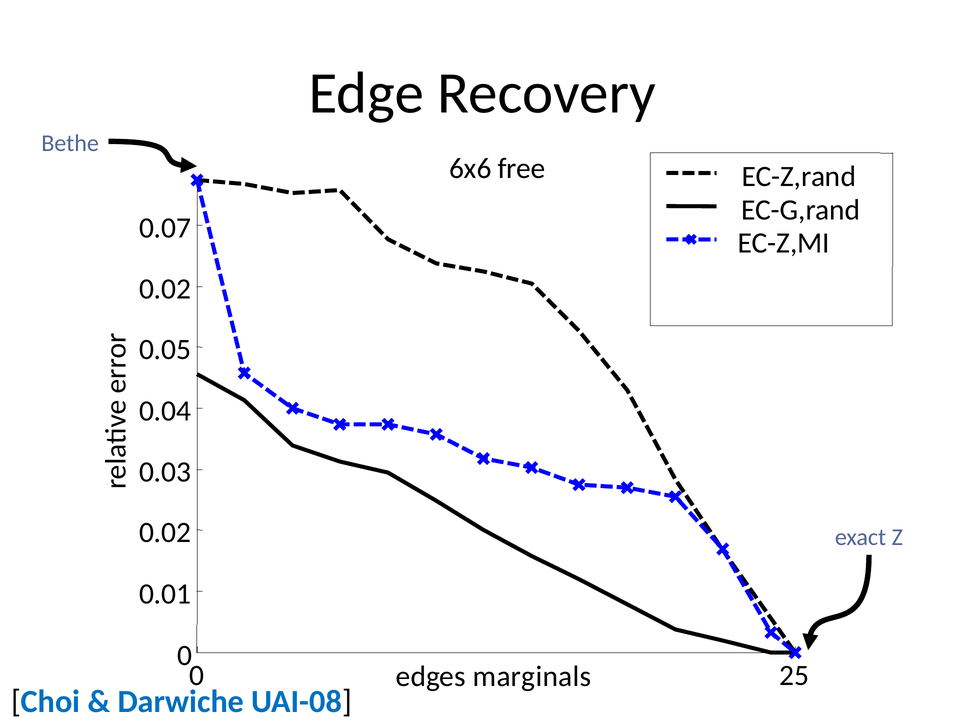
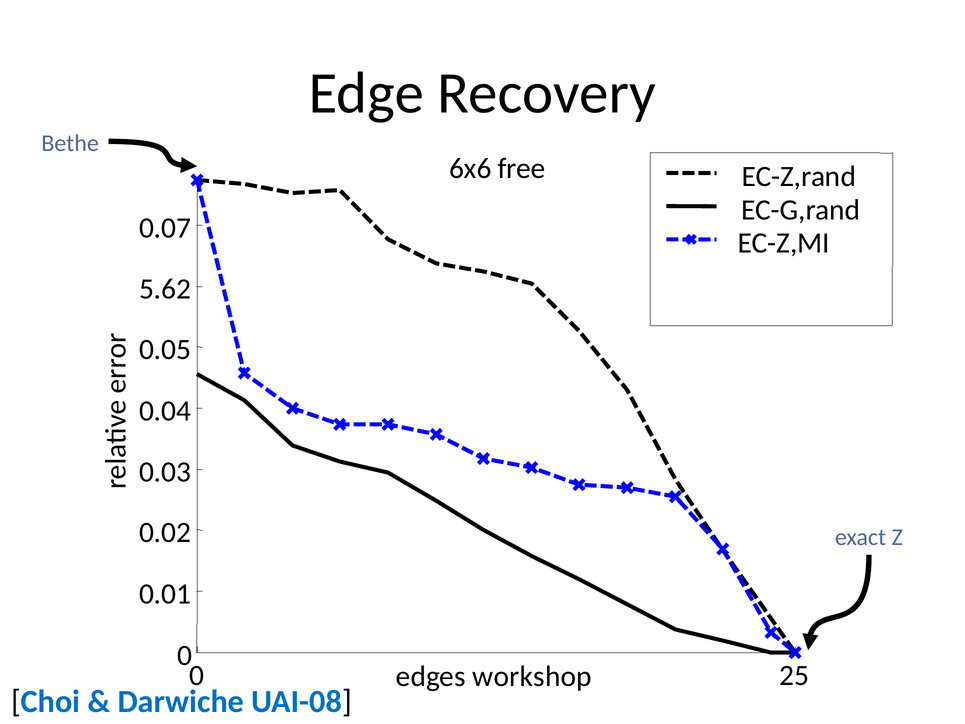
0.02 at (165, 289): 0.02 -> 5.62
marginals: marginals -> workshop
